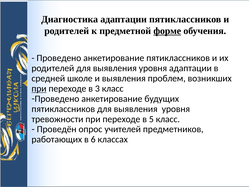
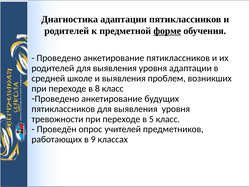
при at (39, 88) underline: present -> none
3: 3 -> 8
6: 6 -> 9
